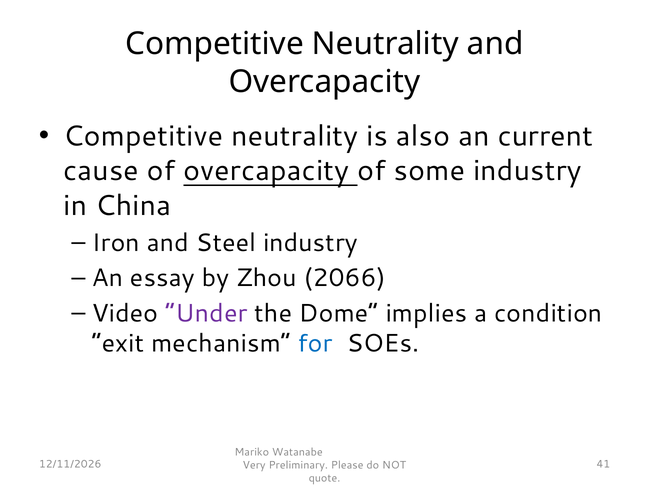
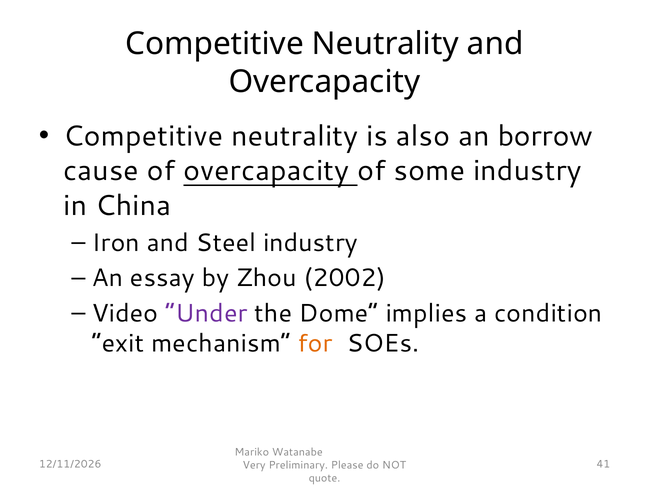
current: current -> borrow
2066: 2066 -> 2002
for colour: blue -> orange
